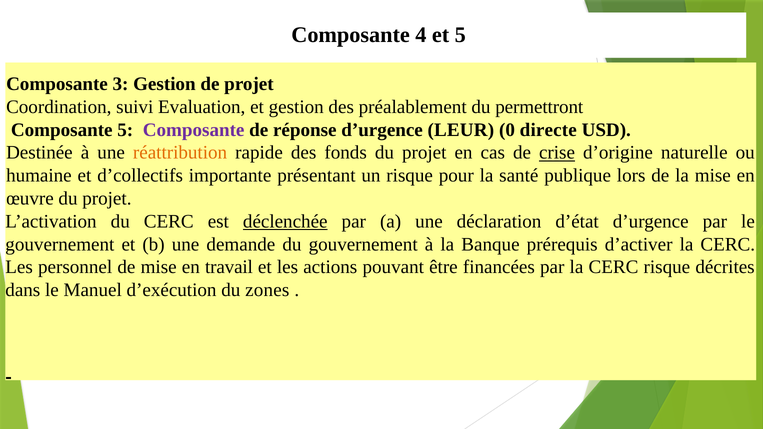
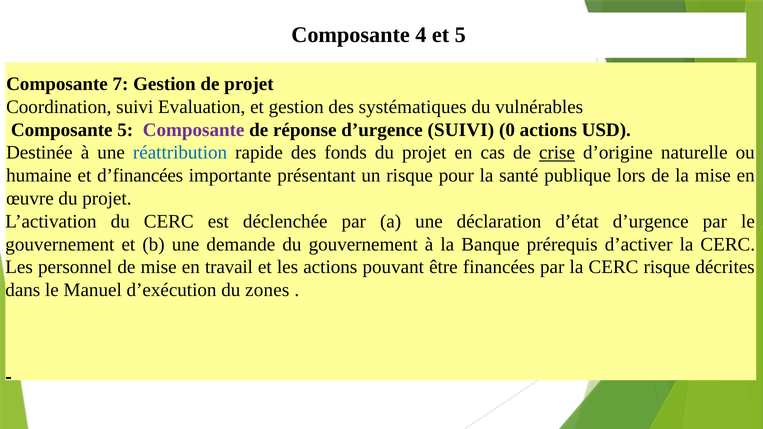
3: 3 -> 7
préalablement: préalablement -> systématiques
permettront: permettront -> vulnérables
d’urgence LEUR: LEUR -> SUIVI
0 directe: directe -> actions
réattribution colour: orange -> blue
d’collectifs: d’collectifs -> d’financées
déclenchée underline: present -> none
